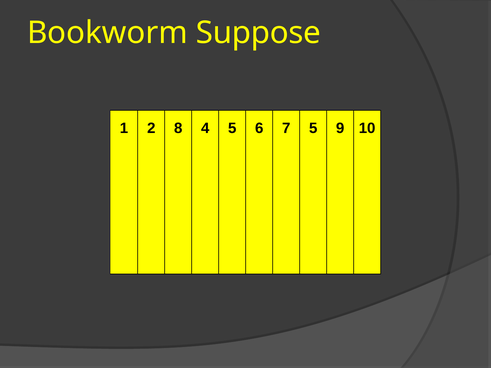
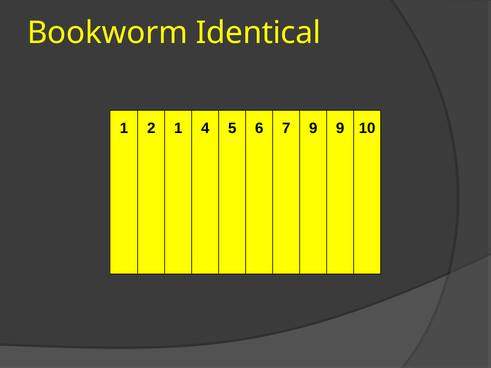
Suppose: Suppose -> Identical
2 8: 8 -> 1
7 5: 5 -> 9
